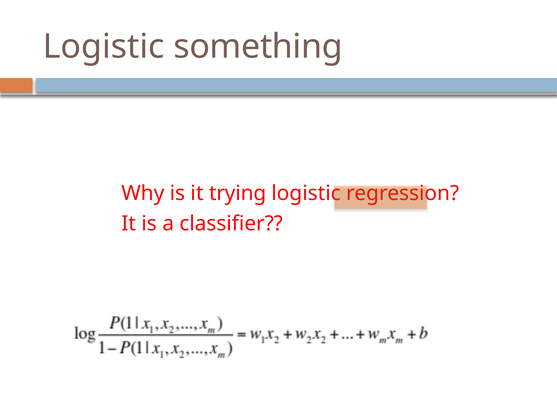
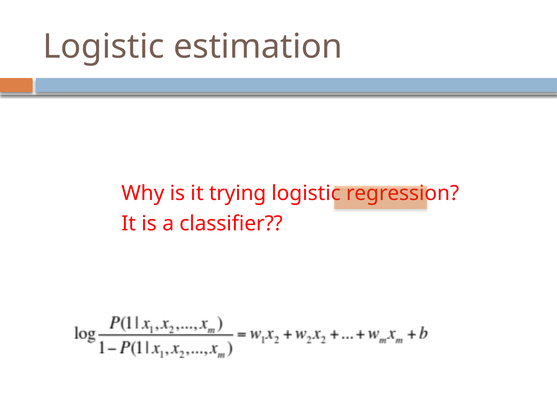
something: something -> estimation
